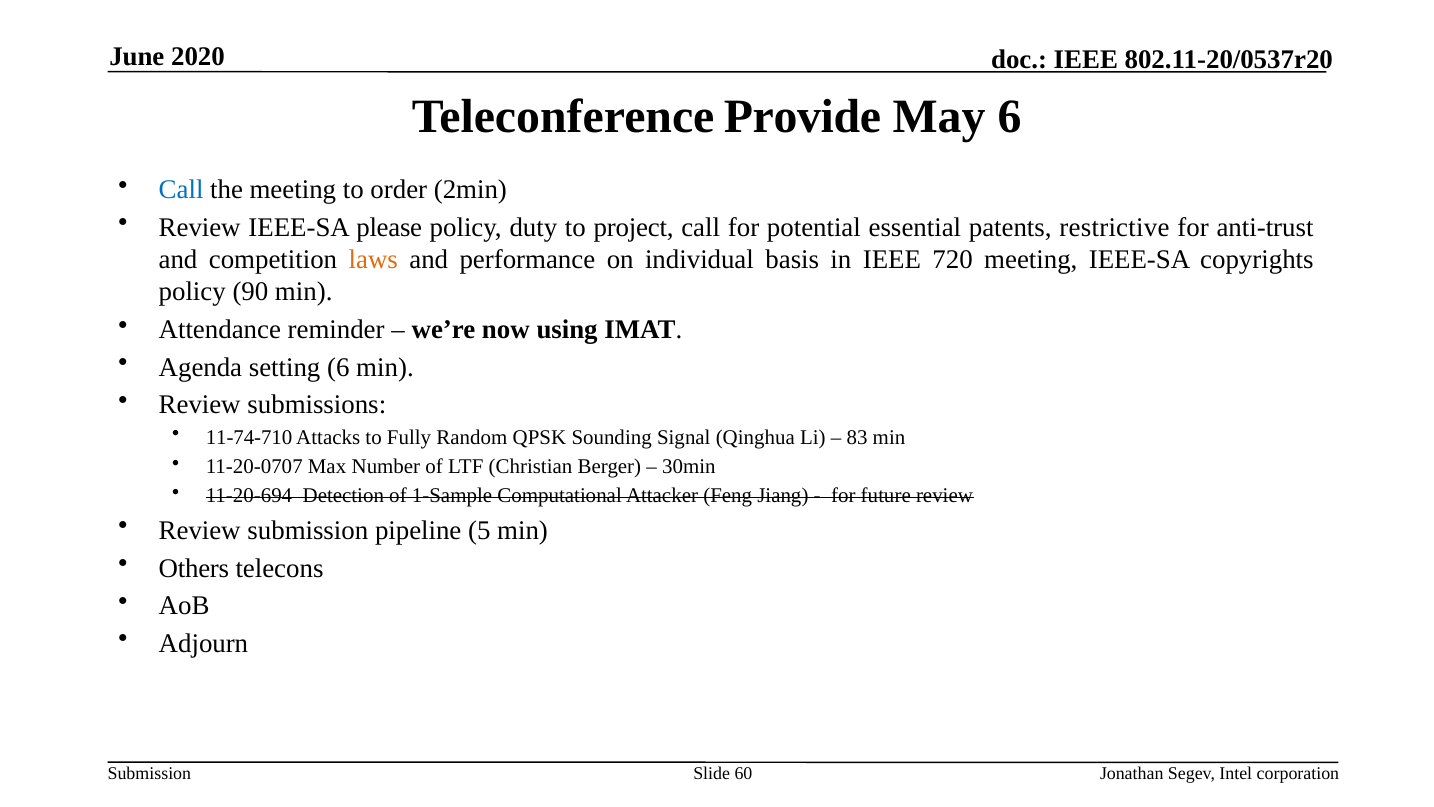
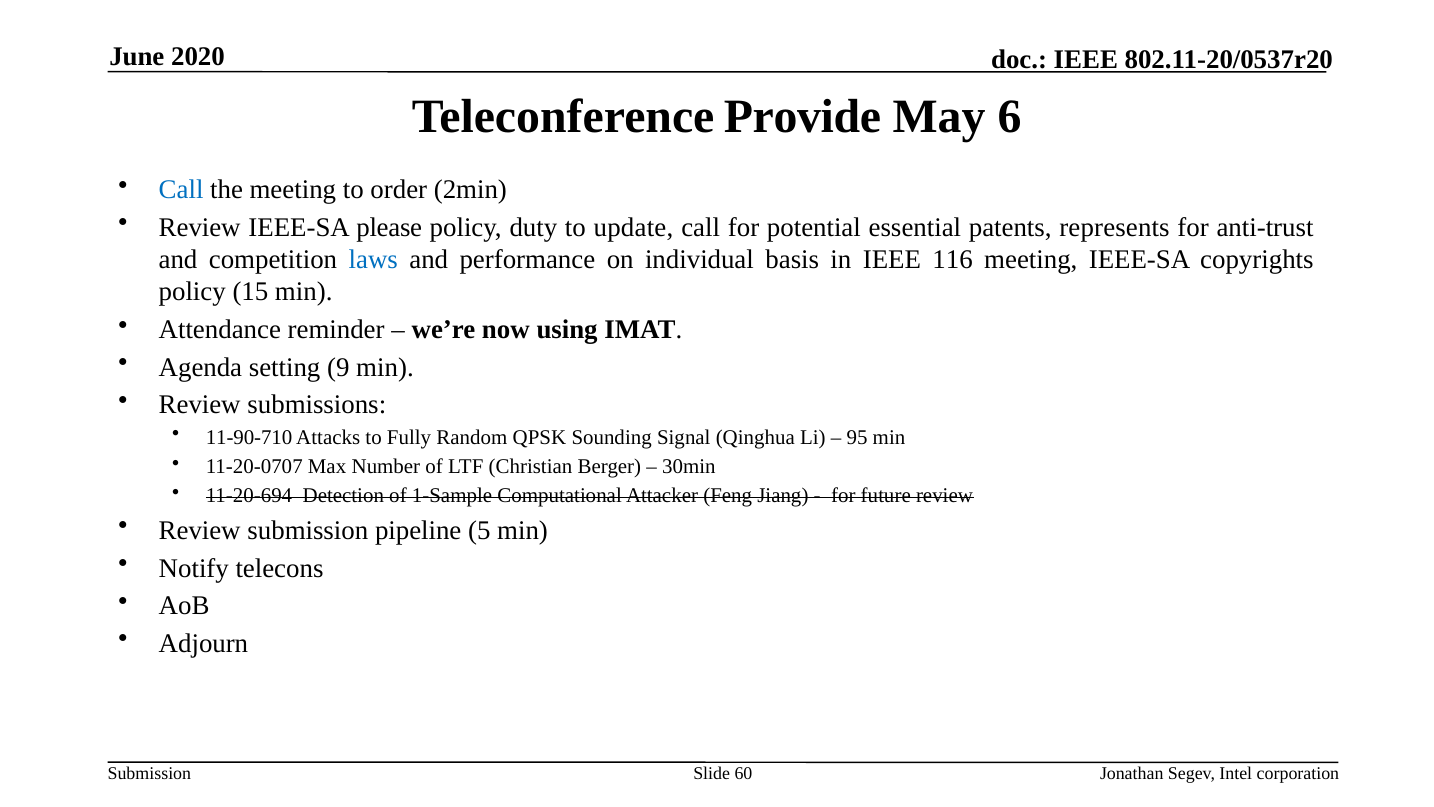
project: project -> update
restrictive: restrictive -> represents
laws colour: orange -> blue
720: 720 -> 116
90: 90 -> 15
setting 6: 6 -> 9
11-74-710: 11-74-710 -> 11-90-710
83: 83 -> 95
Others: Others -> Notify
